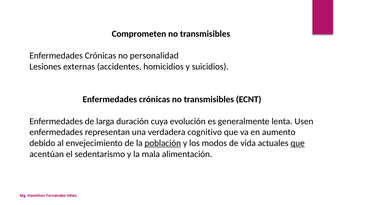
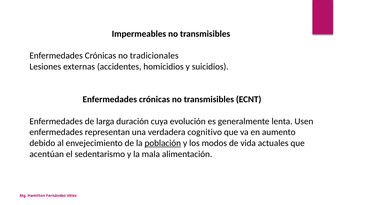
Comprometen: Comprometen -> Impermeables
personalidad: personalidad -> tradicionales
que at (298, 143) underline: present -> none
